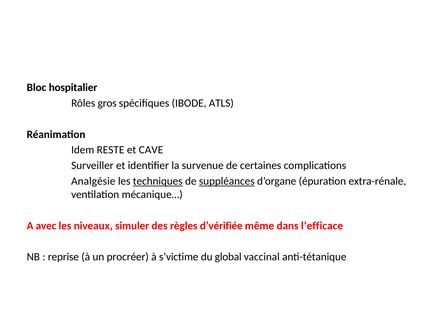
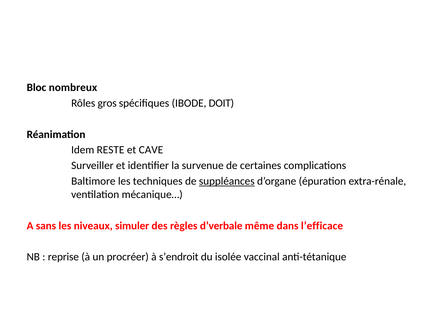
hospitalier: hospitalier -> nombreux
ATLS: ATLS -> DOIT
Analgésie: Analgésie -> Baltimore
techniques underline: present -> none
avec: avec -> sans
d’vérifiée: d’vérifiée -> d’verbale
s’victime: s’victime -> s’endroit
global: global -> isolée
